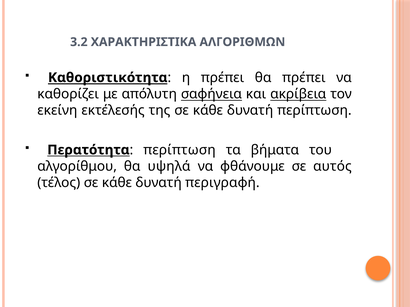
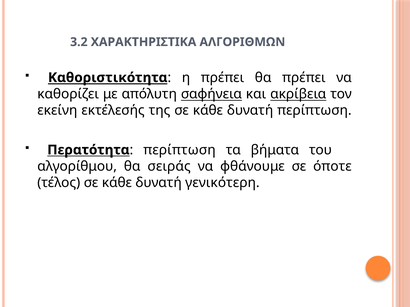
υψηλά: υψηλά -> σειράς
αυτός: αυτός -> όποτε
περιγραφή: περιγραφή -> γενικότερη
